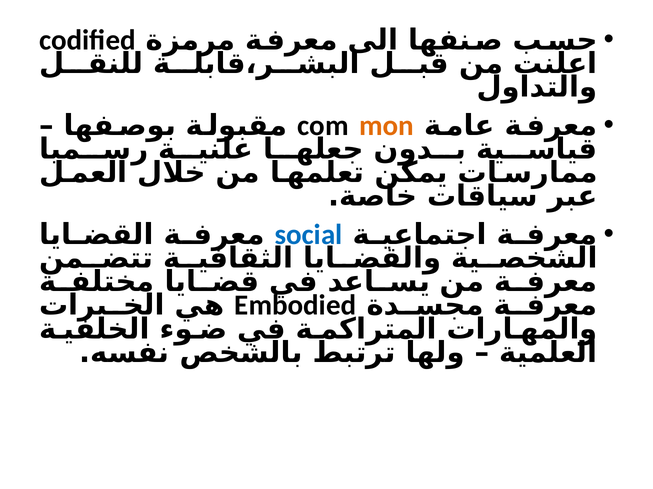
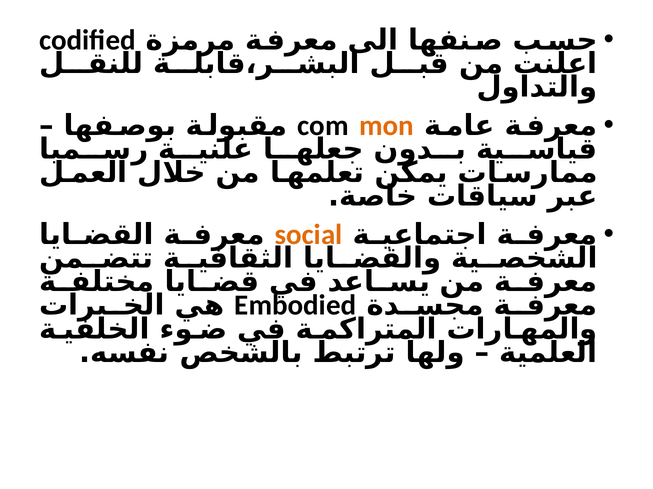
social colour: blue -> orange
